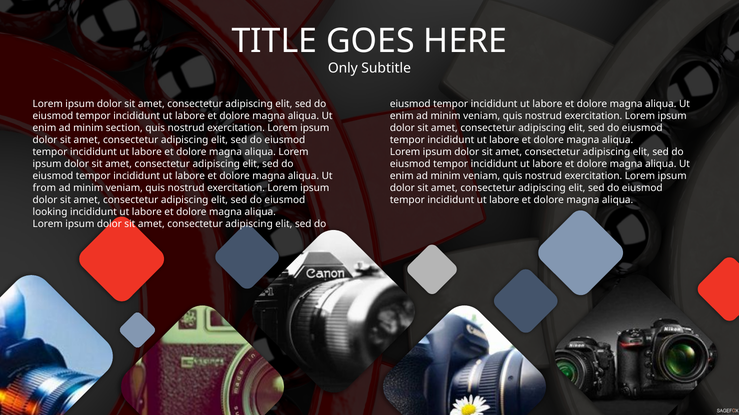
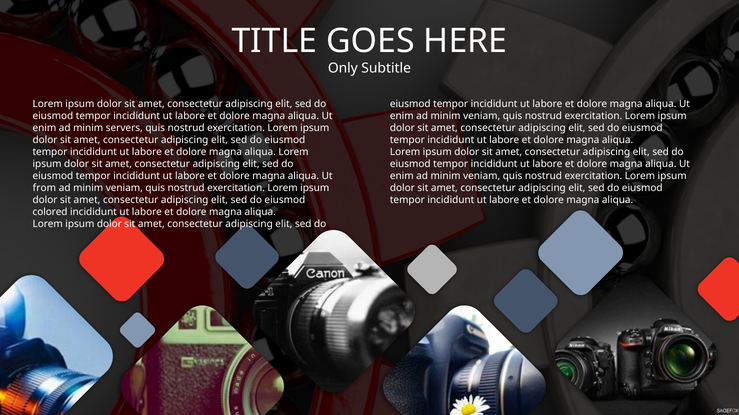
section: section -> servers
looking: looking -> colored
